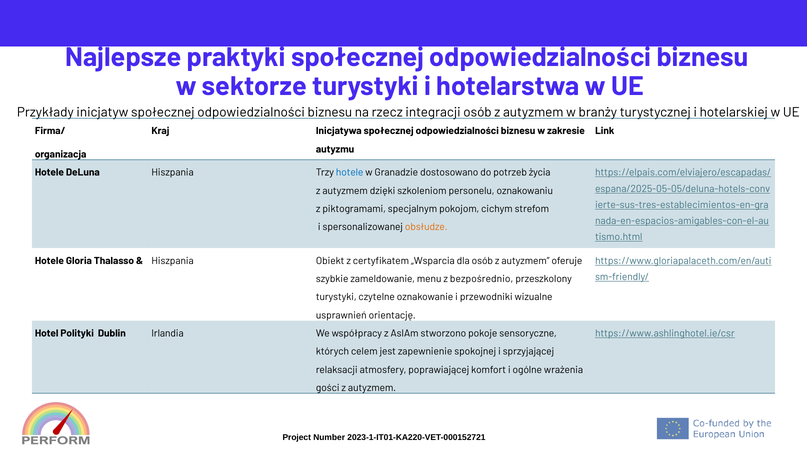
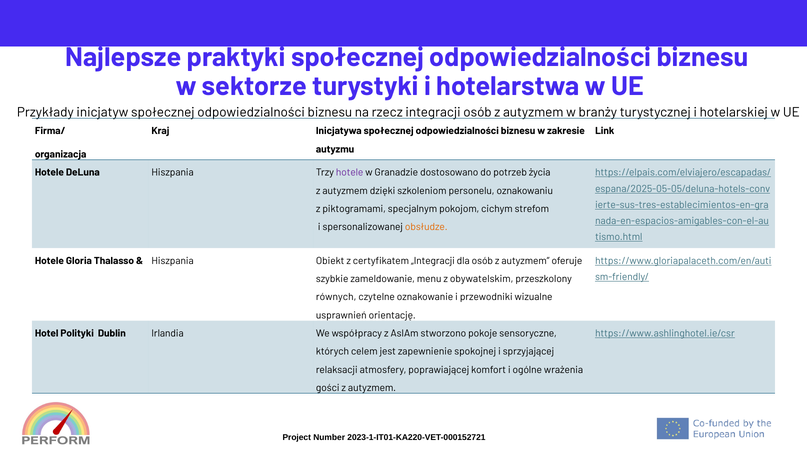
hotele at (350, 173) colour: blue -> purple
„Wsparcia: „Wsparcia -> „Integracji
bezpośrednio: bezpośrednio -> obywatelskim
turystyki at (336, 297): turystyki -> równych
